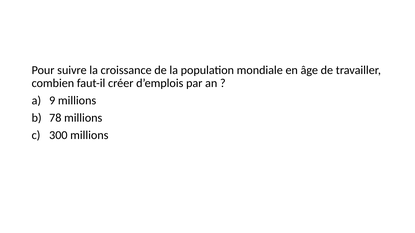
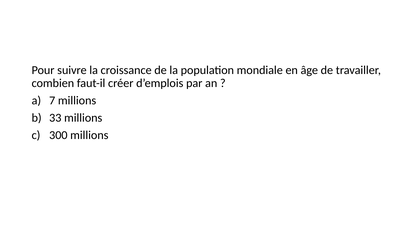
9: 9 -> 7
78: 78 -> 33
